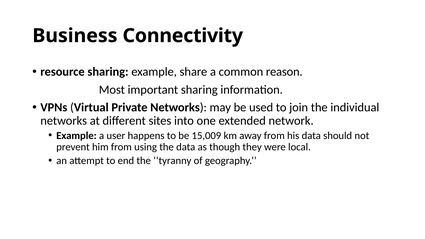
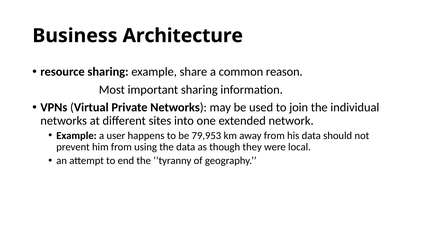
Connectivity: Connectivity -> Architecture
15,009: 15,009 -> 79,953
